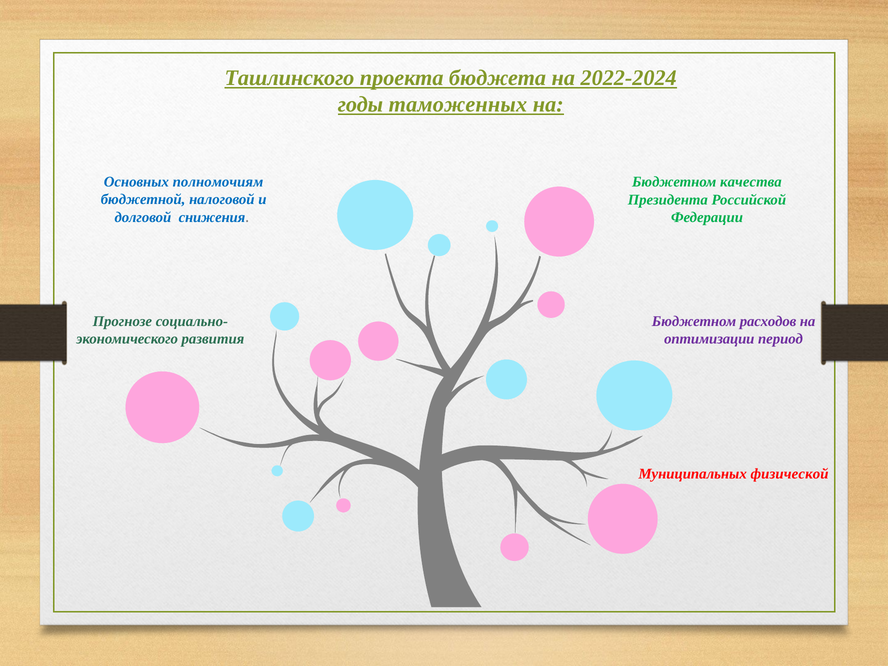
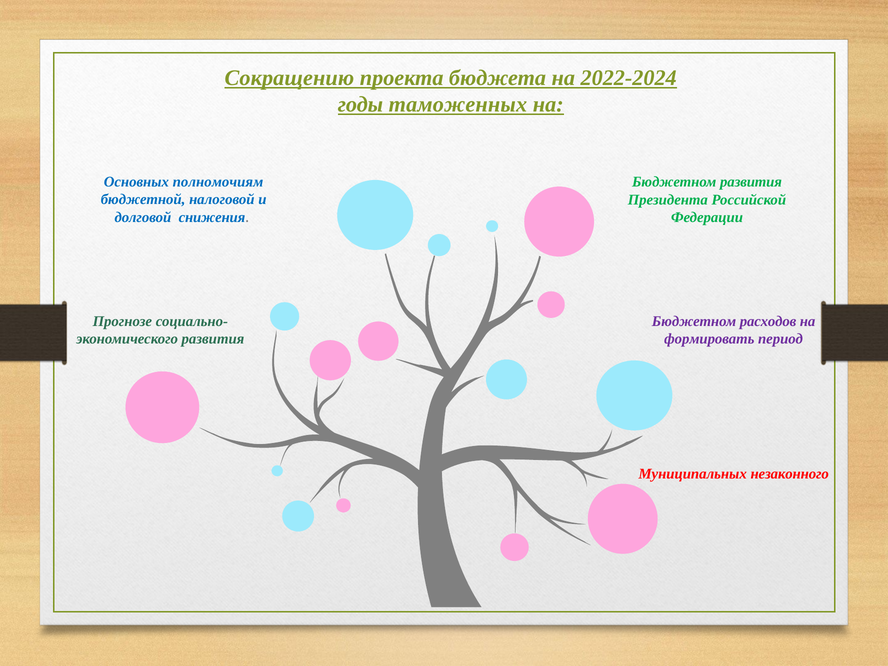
Ташлинского: Ташлинского -> Сокращению
Бюджетном качества: качества -> развития
оптимизации: оптимизации -> формировать
физической: физической -> незаконного
